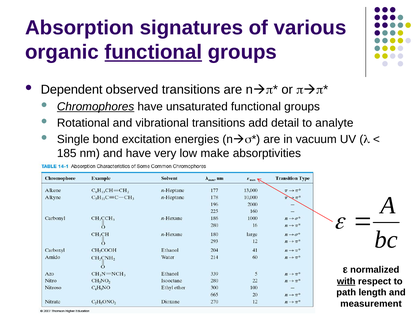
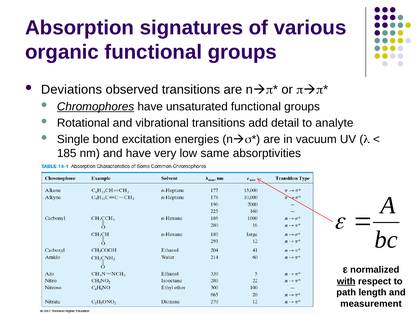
functional at (153, 52) underline: present -> none
Dependent: Dependent -> Deviations
make: make -> same
